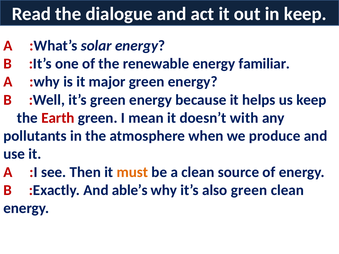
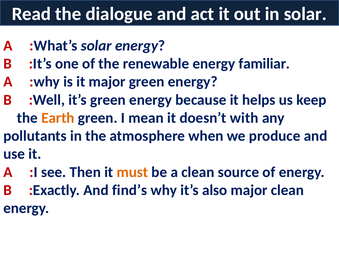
in keep: keep -> solar
Earth colour: red -> orange
able’s: able’s -> find’s
also green: green -> major
